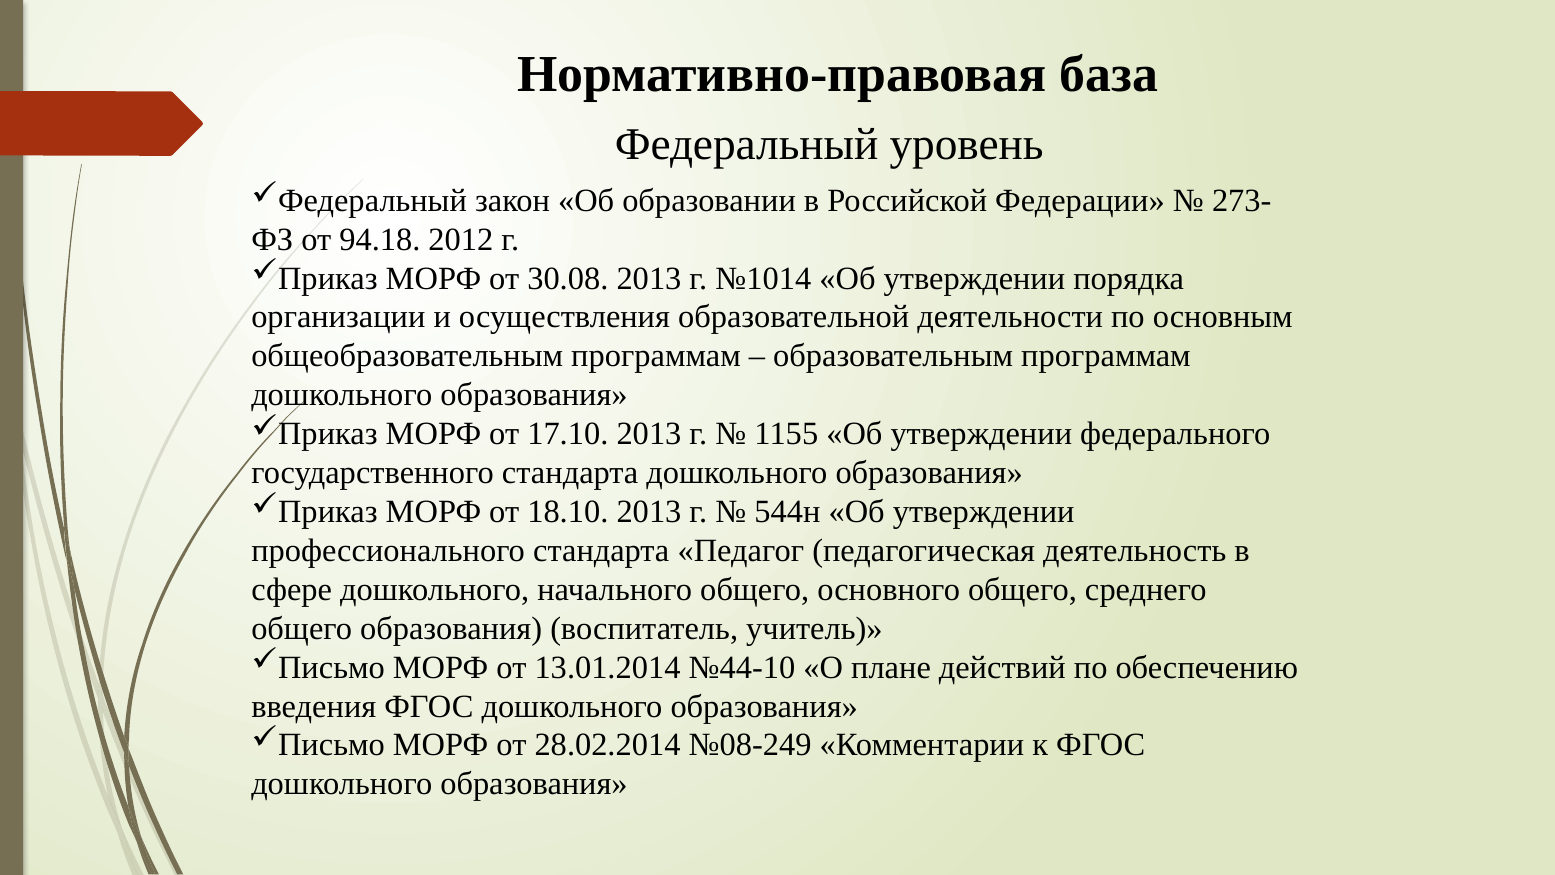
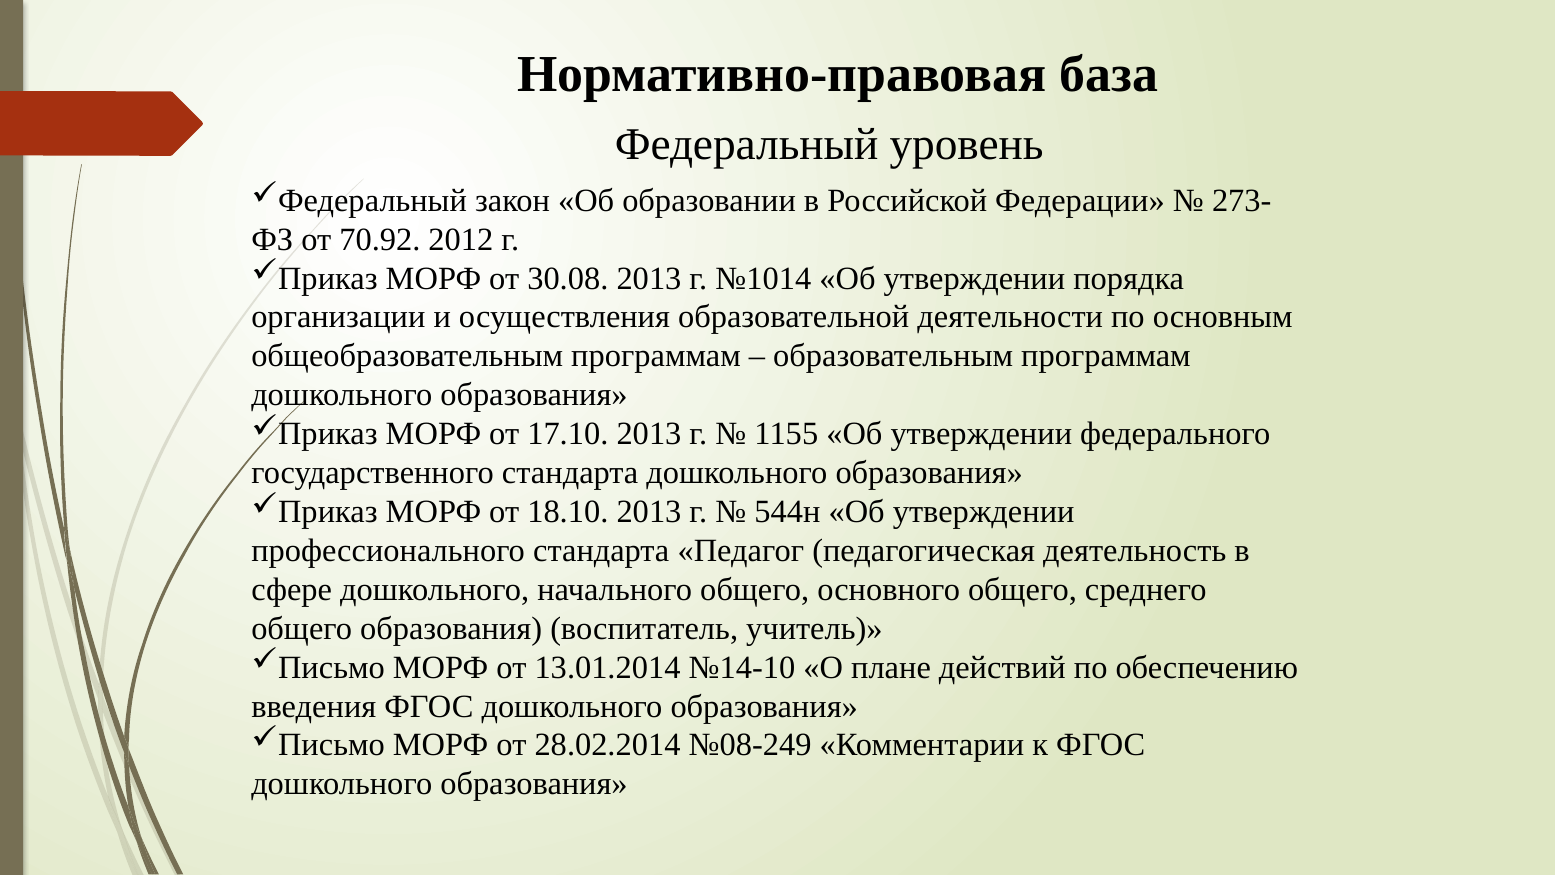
94.18: 94.18 -> 70.92
№44-10: №44-10 -> №14-10
